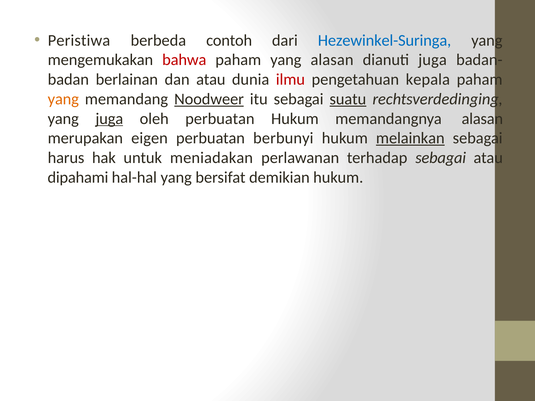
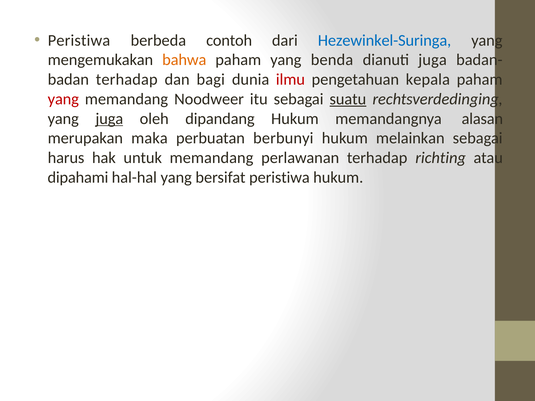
bahwa colour: red -> orange
yang alasan: alasan -> benda
berlainan at (127, 80): berlainan -> terhadap
dan atau: atau -> bagi
yang at (63, 99) colour: orange -> red
Noodweer underline: present -> none
oleh perbuatan: perbuatan -> dipandang
eigen: eigen -> maka
melainkan underline: present -> none
untuk meniadakan: meniadakan -> memandang
terhadap sebagai: sebagai -> richting
bersifat demikian: demikian -> peristiwa
